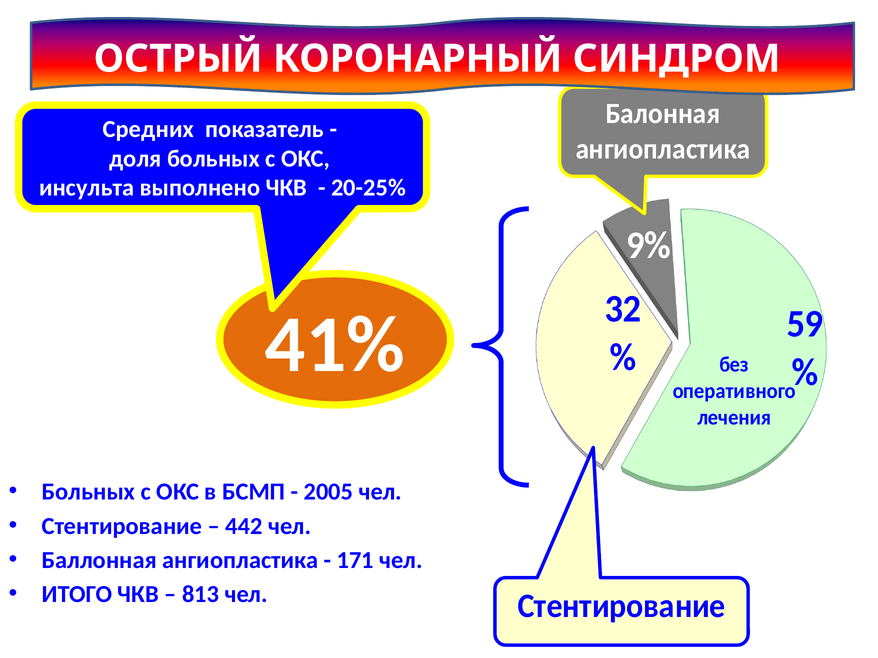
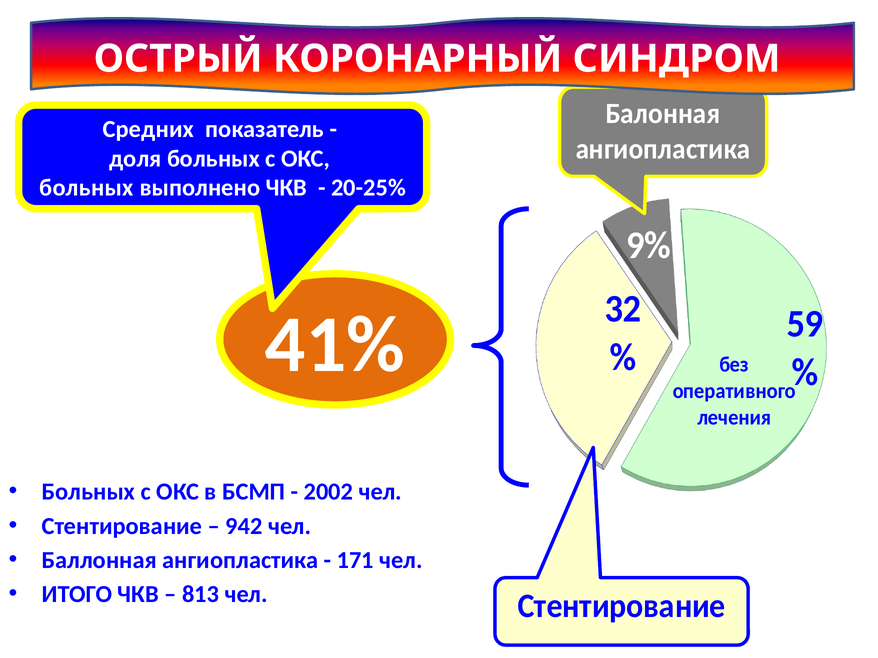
инсульта at (87, 188): инсульта -> больных
2005: 2005 -> 2002
442: 442 -> 942
